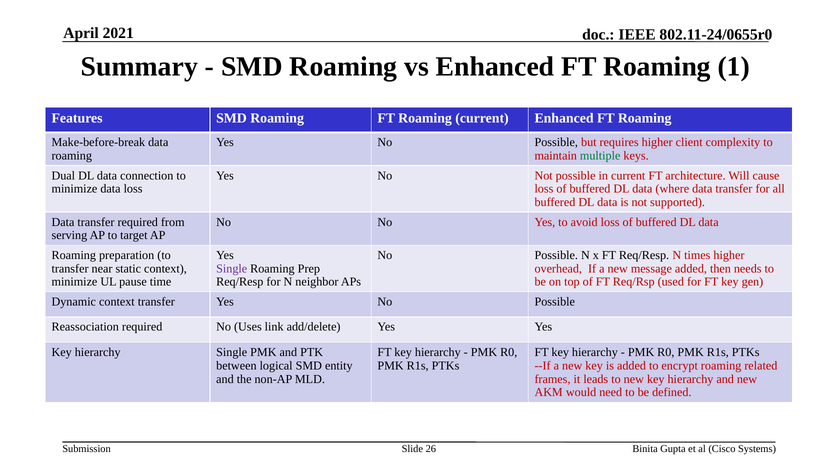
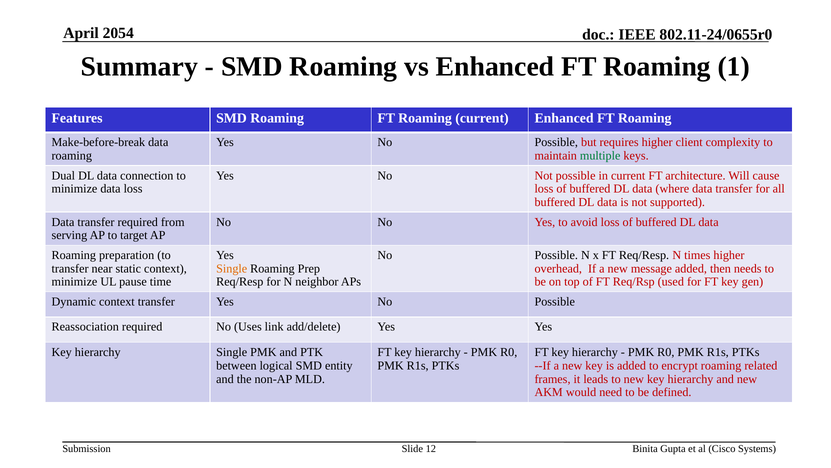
2021: 2021 -> 2054
Single at (232, 268) colour: purple -> orange
26: 26 -> 12
